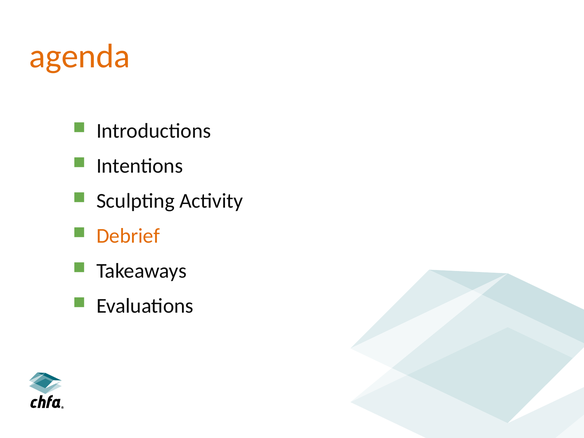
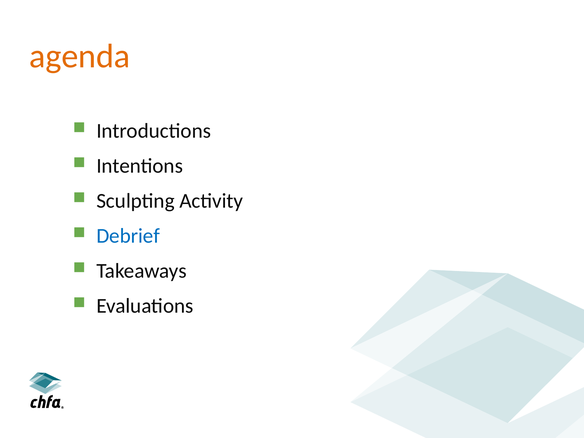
Debrief colour: orange -> blue
